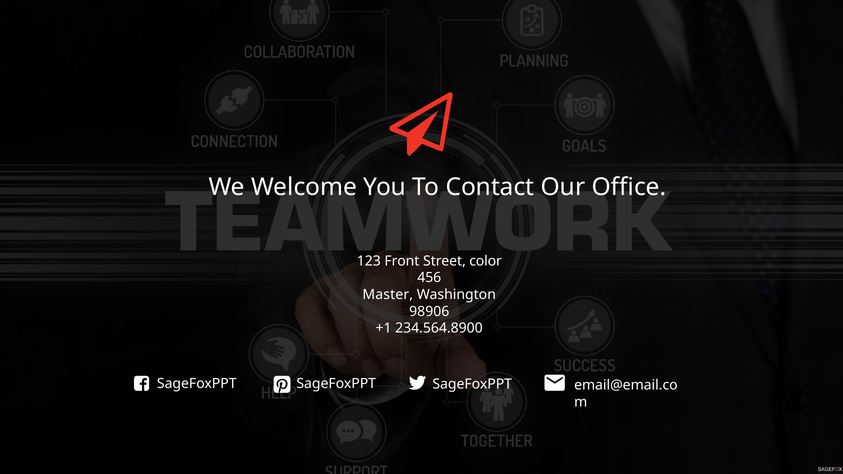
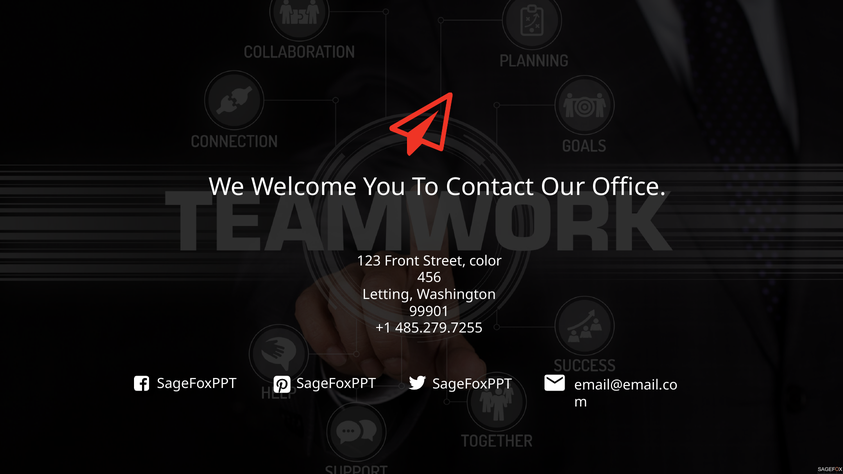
Master: Master -> Letting
98906: 98906 -> 99901
234.564.8900: 234.564.8900 -> 485.279.7255
